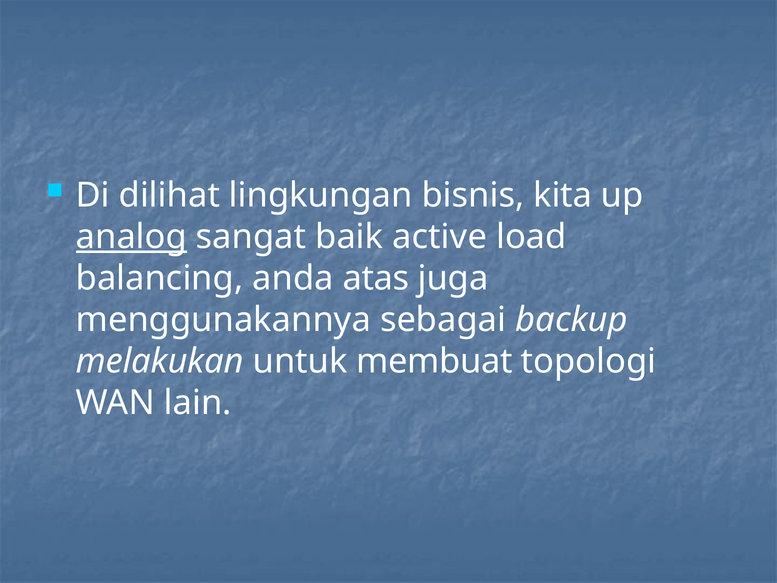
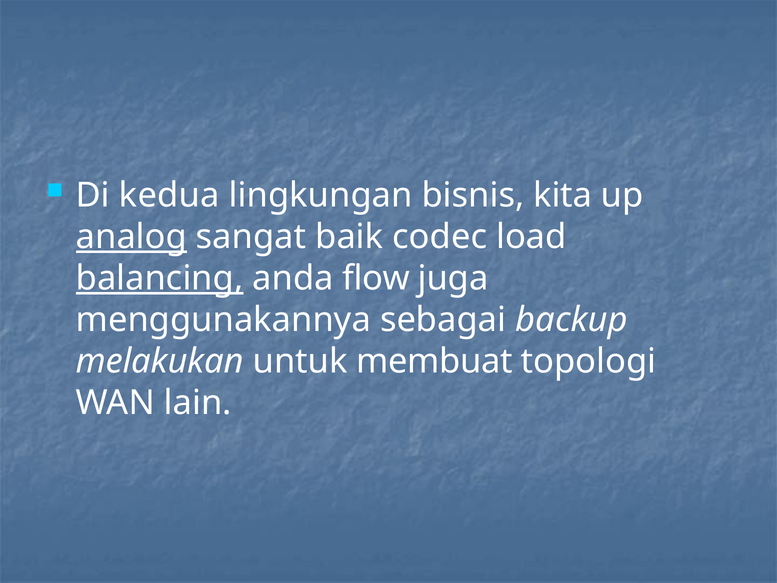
dilihat: dilihat -> kedua
active: active -> codec
balancing underline: none -> present
atas: atas -> flow
